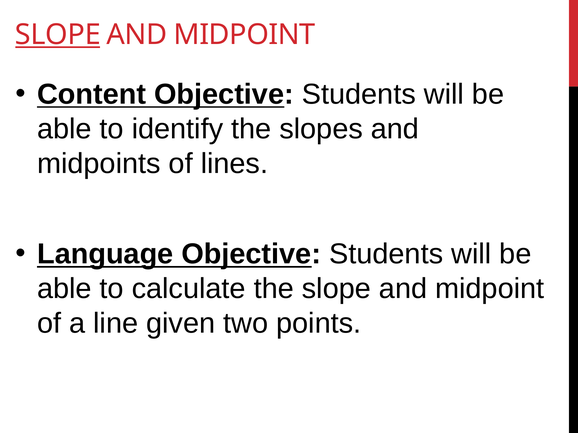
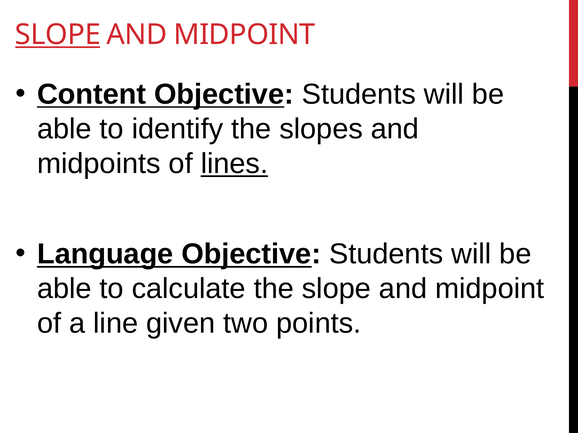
lines underline: none -> present
